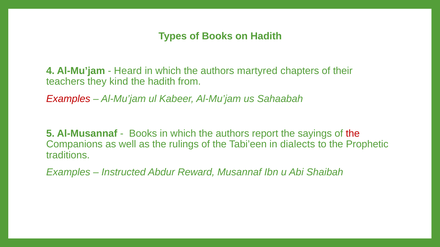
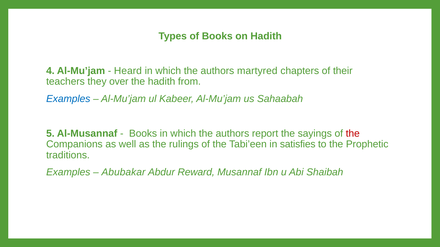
kind: kind -> over
Examples at (68, 99) colour: red -> blue
dialects: dialects -> satisfies
Instructed: Instructed -> Abubakar
